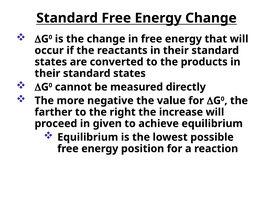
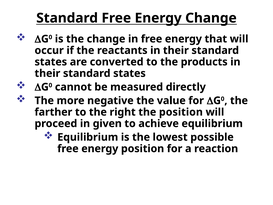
the increase: increase -> position
